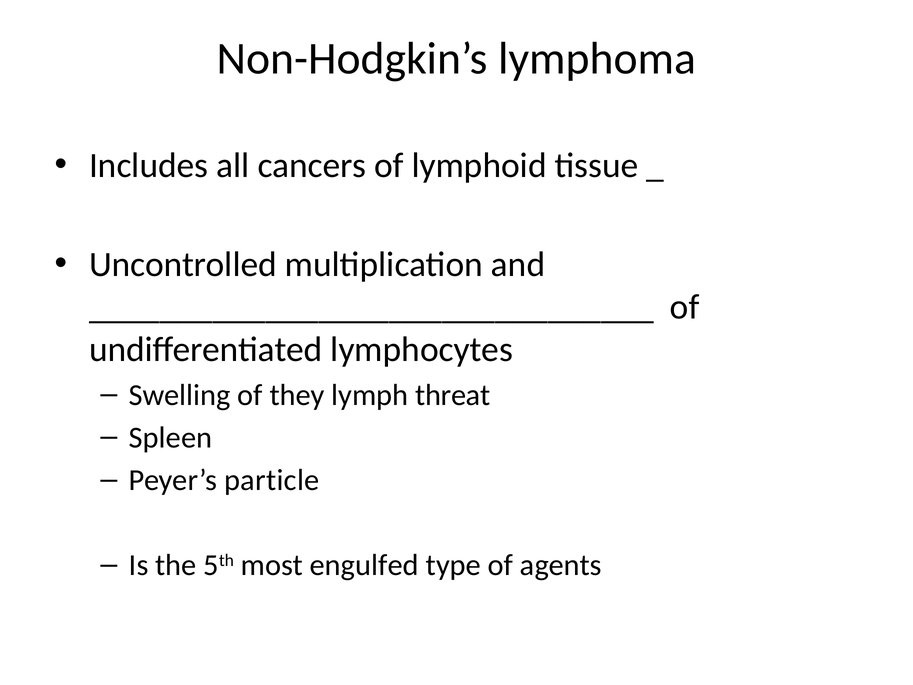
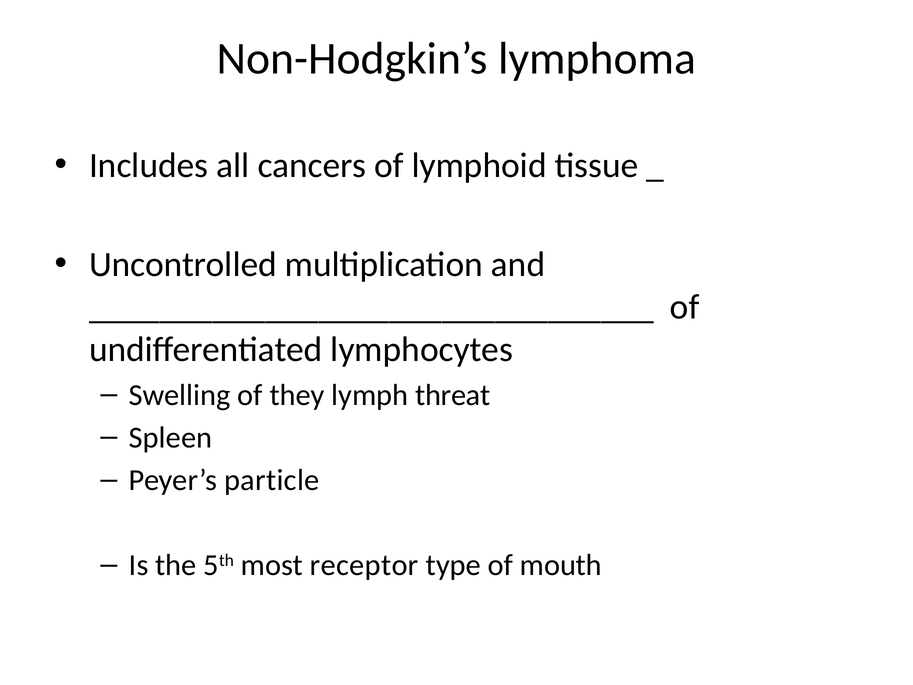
engulfed: engulfed -> receptor
agents: agents -> mouth
